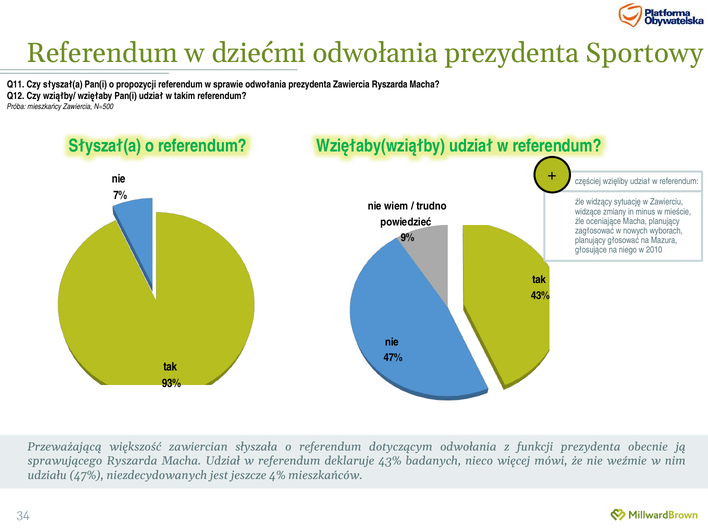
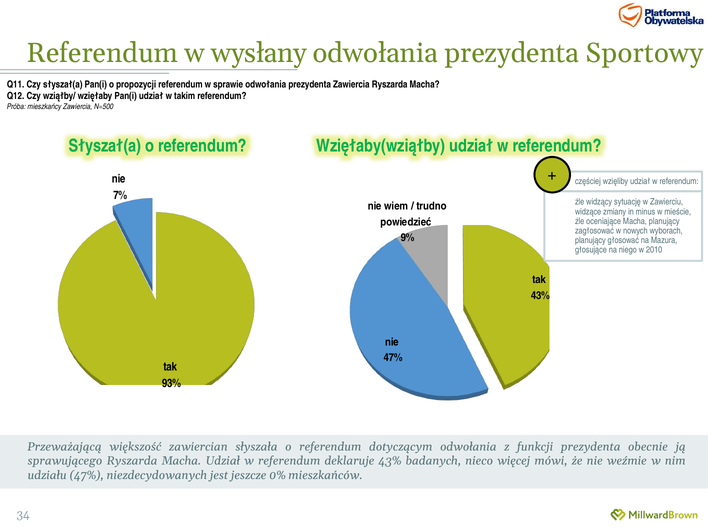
dziećmi: dziećmi -> wysłany
4%: 4% -> 0%
